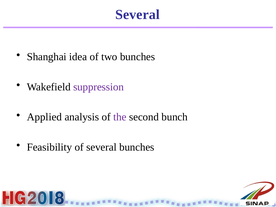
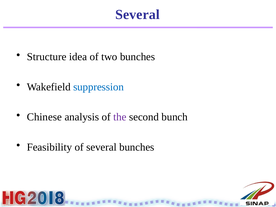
Shanghai: Shanghai -> Structure
suppression colour: purple -> blue
Applied: Applied -> Chinese
